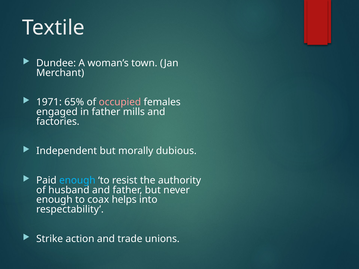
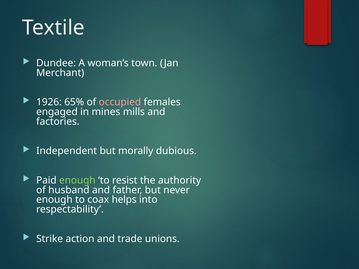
1971: 1971 -> 1926
in father: father -> mines
enough at (77, 180) colour: light blue -> light green
